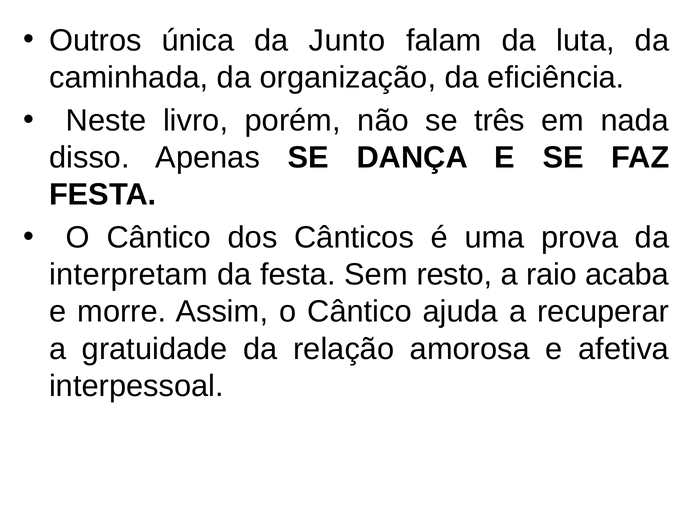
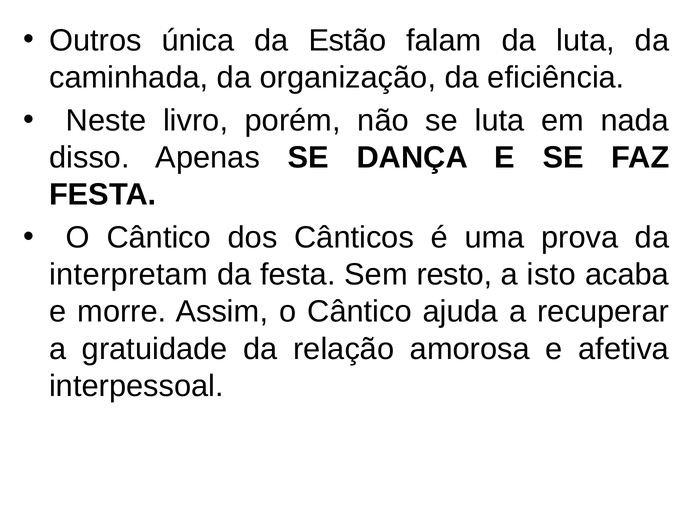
Junto: Junto -> Estão
se três: três -> luta
raio: raio -> isto
